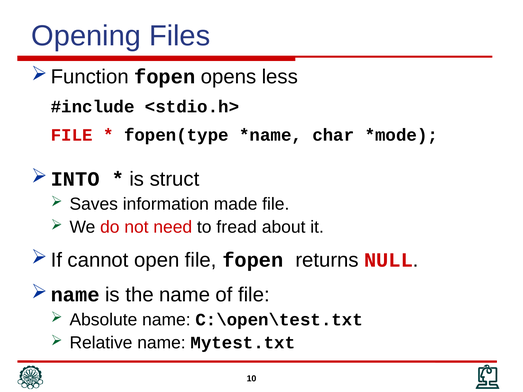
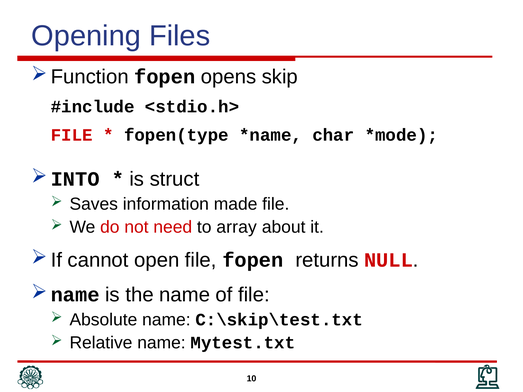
less: less -> skip
fread: fread -> array
C:\open\test.txt: C:\open\test.txt -> C:\skip\test.txt
